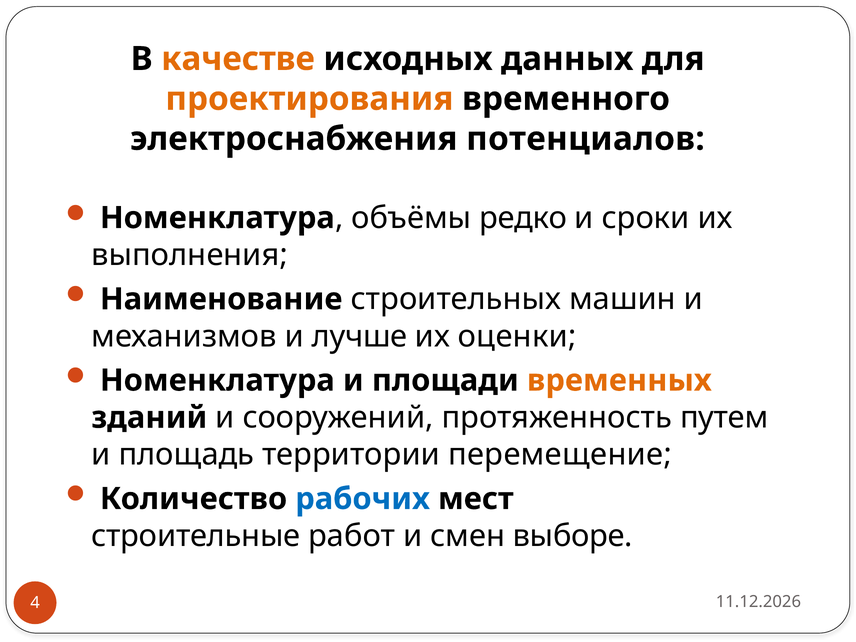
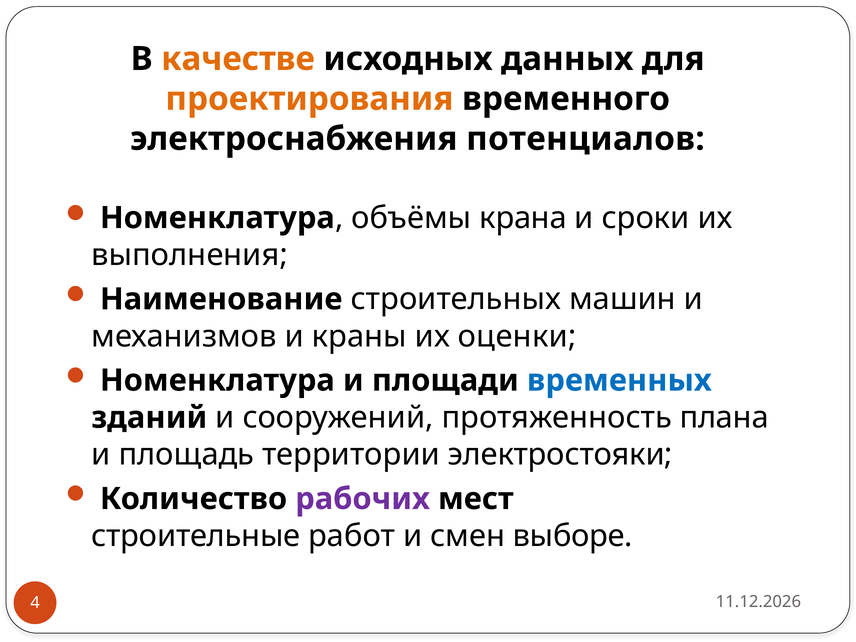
редко: редко -> крана
лучше: лучше -> краны
временных colour: orange -> blue
путем: путем -> плана
перемещение: перемещение -> электростояки
рабочих colour: blue -> purple
